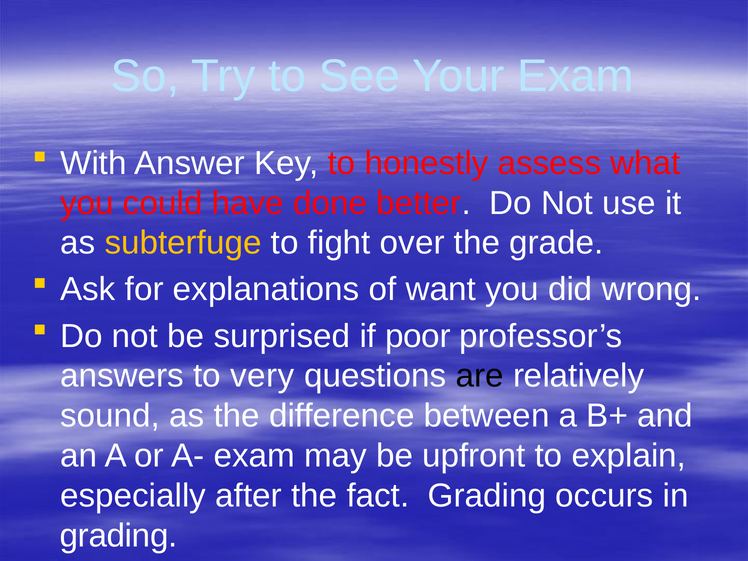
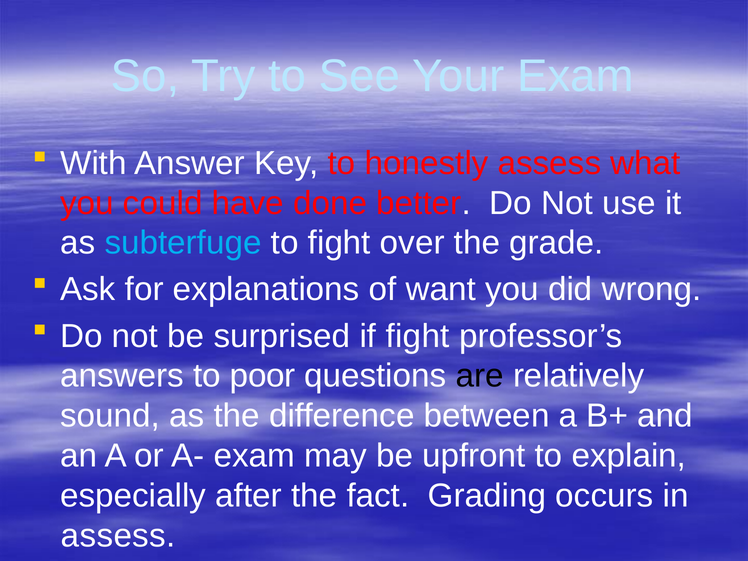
subterfuge colour: yellow -> light blue
if poor: poor -> fight
very: very -> poor
grading at (119, 536): grading -> assess
